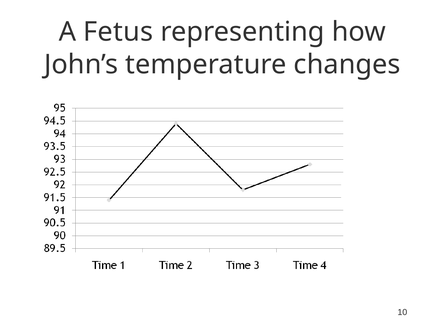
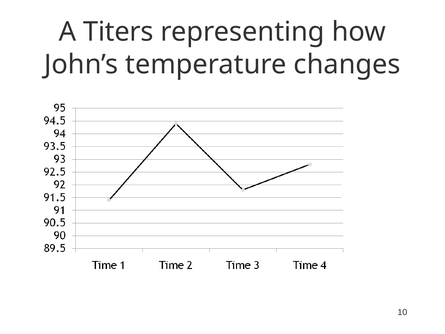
Fetus: Fetus -> Titers
